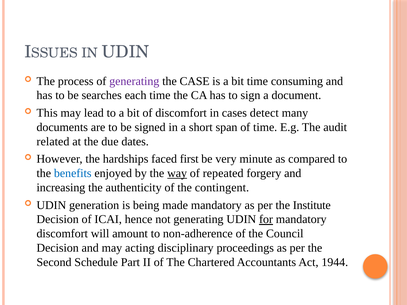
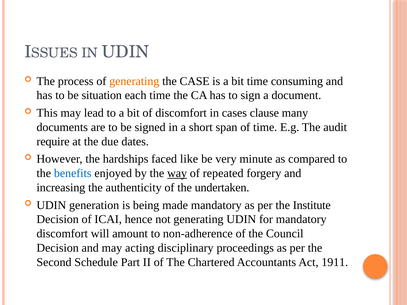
generating at (134, 81) colour: purple -> orange
searches: searches -> situation
detect: detect -> clause
related: related -> require
first: first -> like
contingent: contingent -> undertaken
for underline: present -> none
1944: 1944 -> 1911
